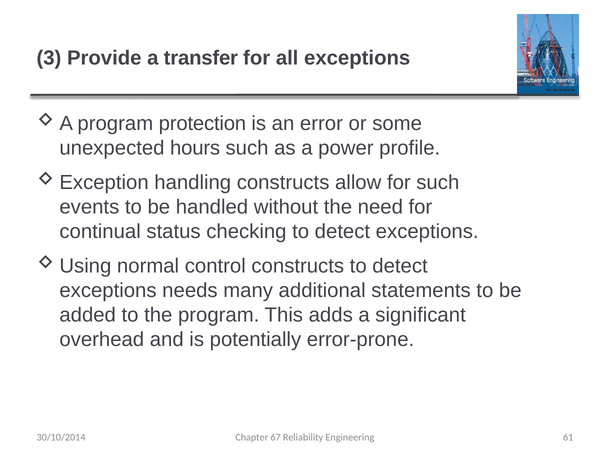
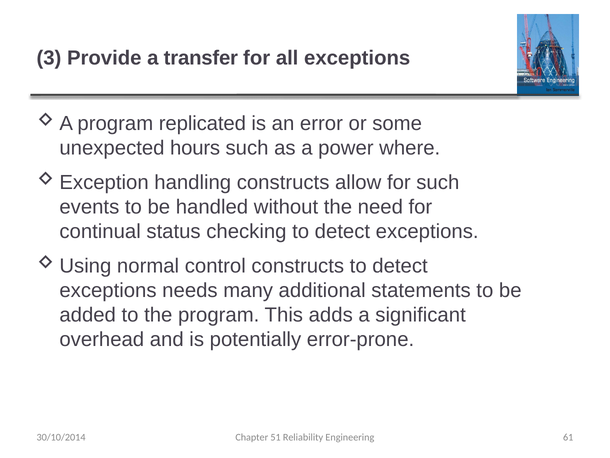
protection: protection -> replicated
profile: profile -> where
67: 67 -> 51
